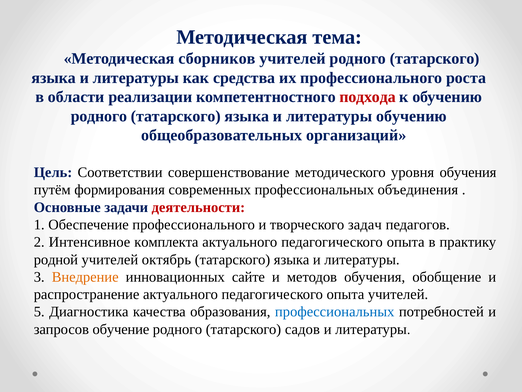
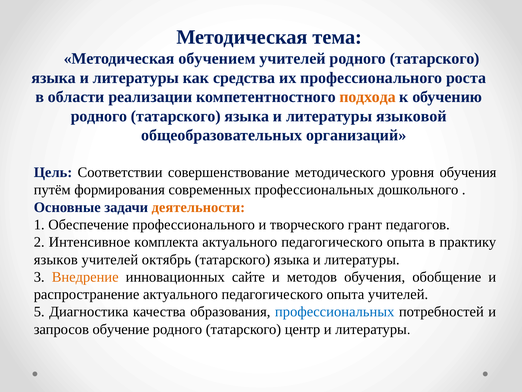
сборников: сборников -> обучением
подхода colour: red -> orange
литературы обучению: обучению -> языковой
объединения: объединения -> дошкольного
деятельности colour: red -> orange
задач: задач -> грант
родной: родной -> языков
садов: садов -> центр
